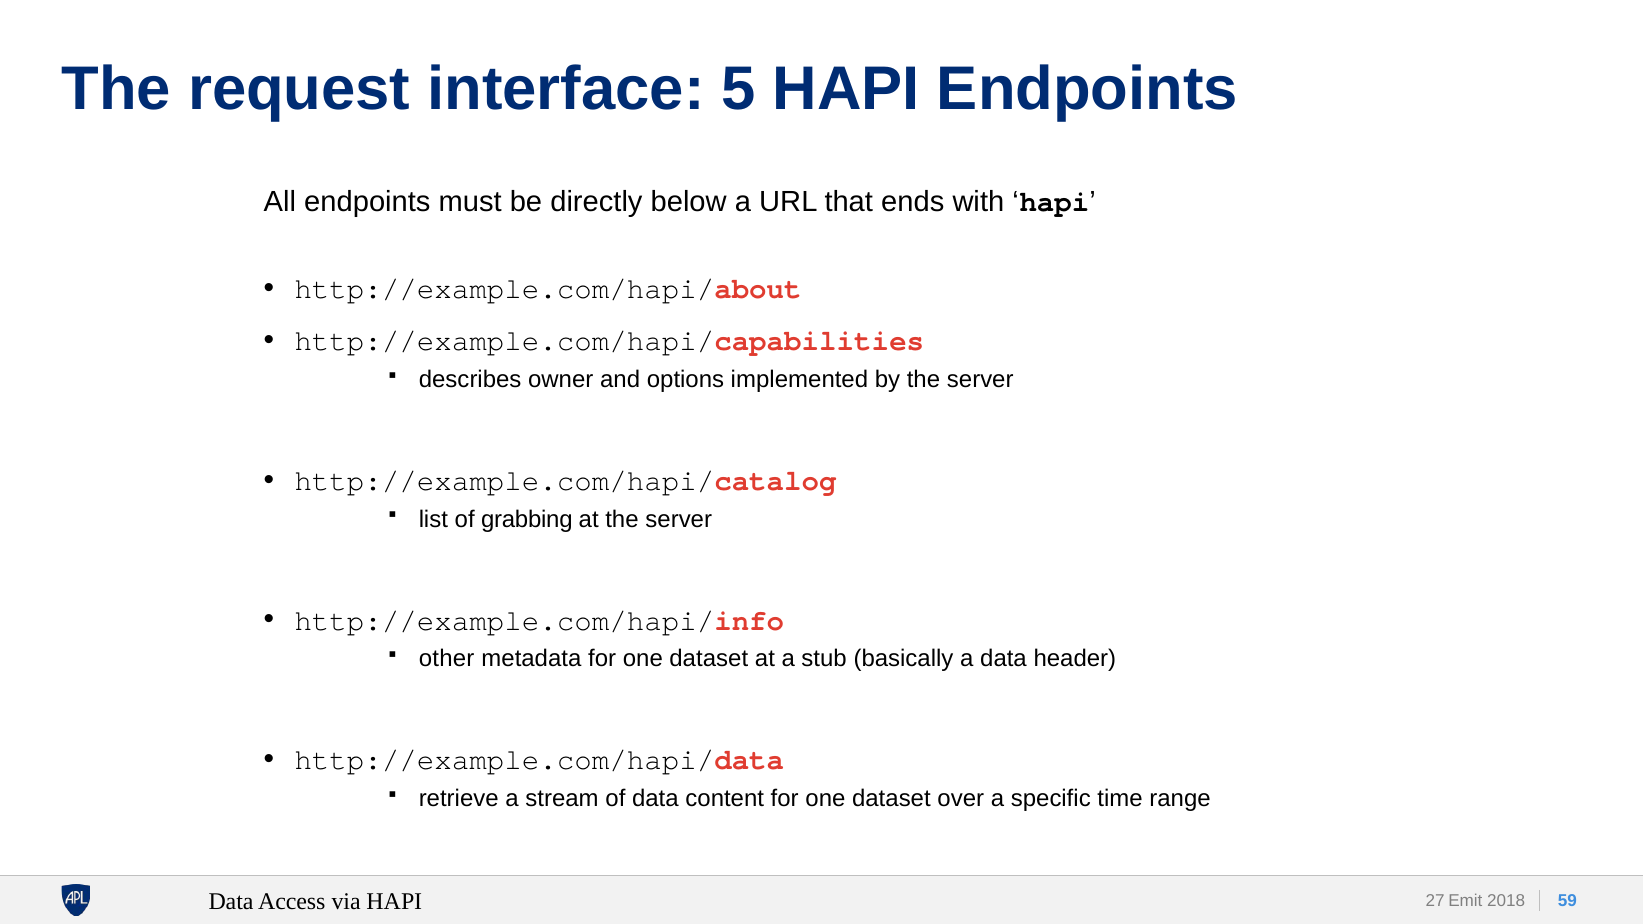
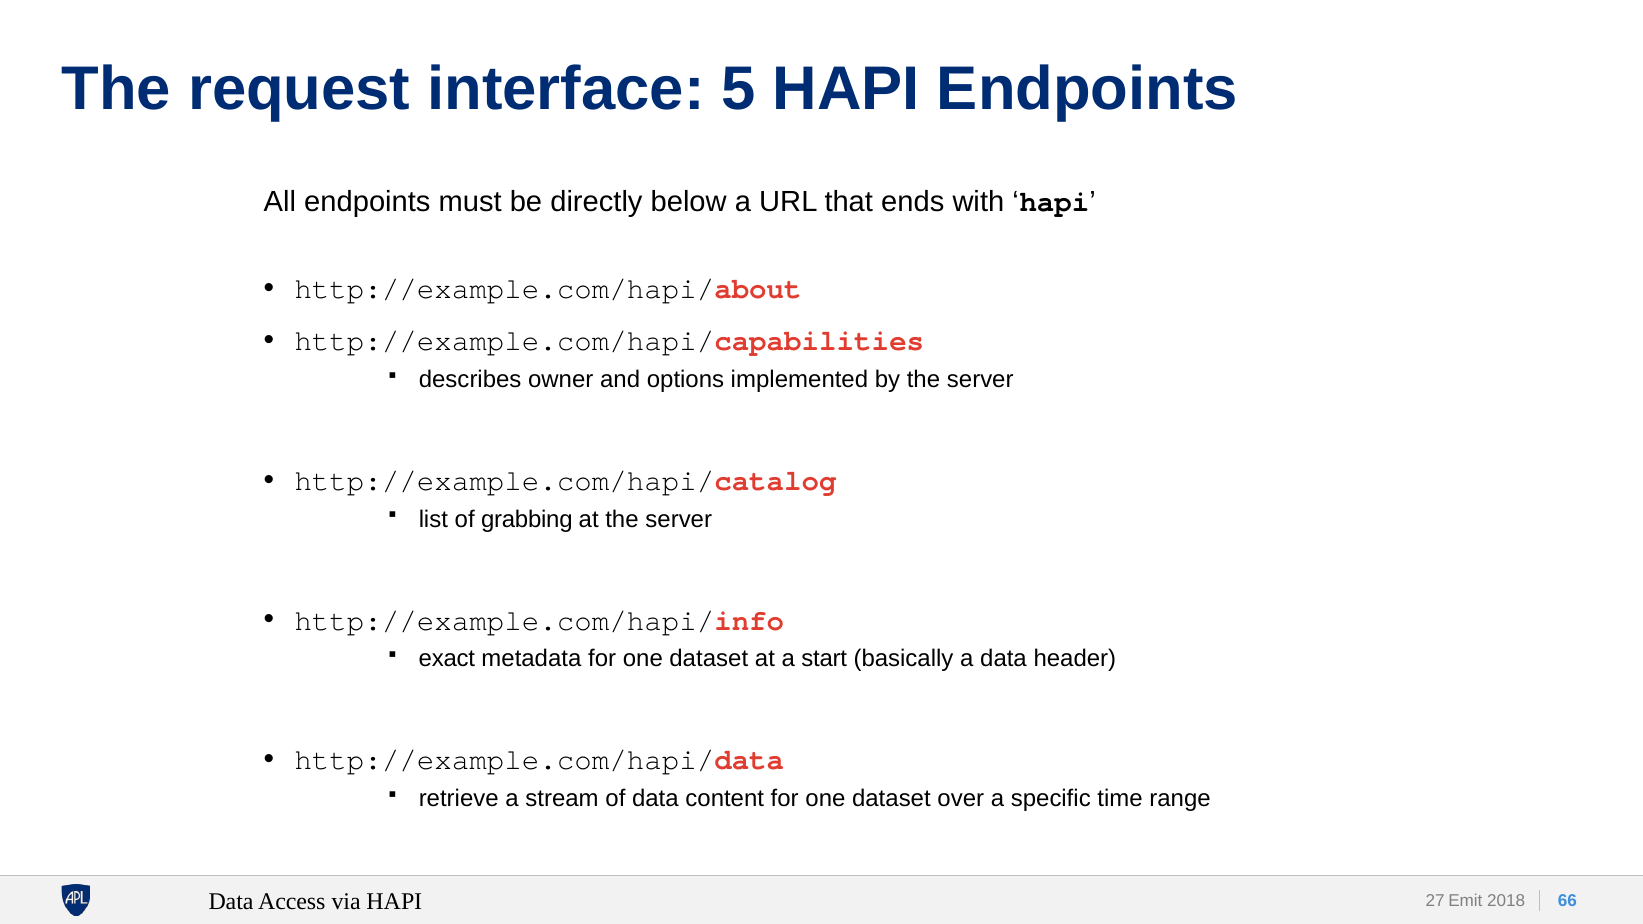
other: other -> exact
stub: stub -> start
59: 59 -> 66
